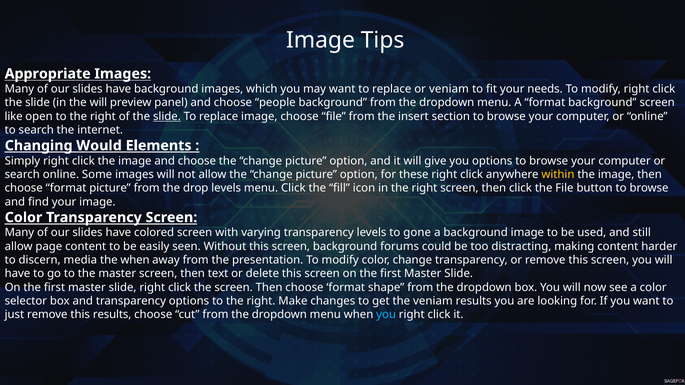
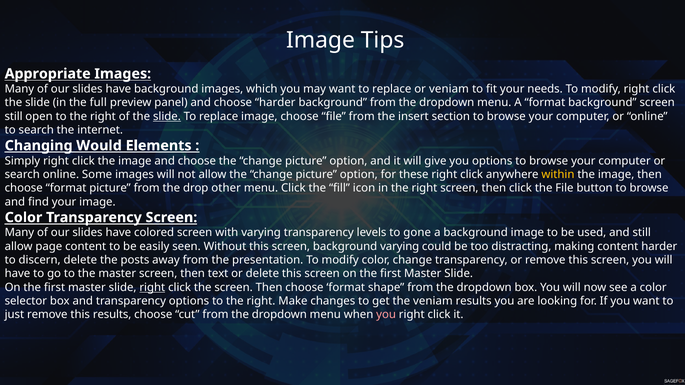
the will: will -> full
choose people: people -> harder
like at (14, 116): like -> still
drop levels: levels -> other
background forums: forums -> varying
discern media: media -> delete
the when: when -> posts
right at (152, 288) underline: none -> present
you at (386, 315) colour: light blue -> pink
